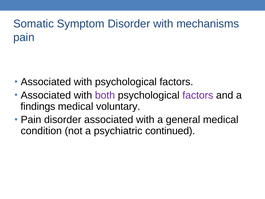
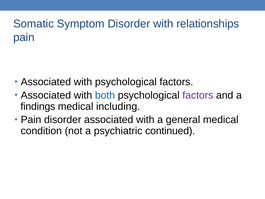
mechanisms: mechanisms -> relationships
both colour: purple -> blue
voluntary: voluntary -> including
